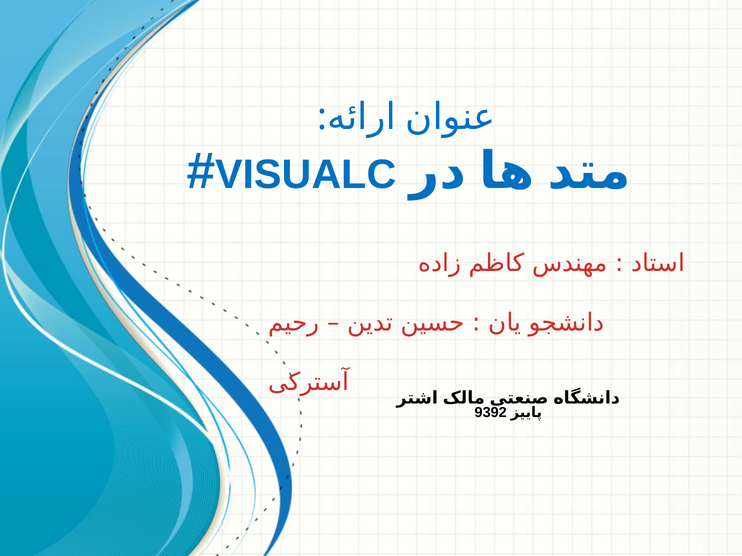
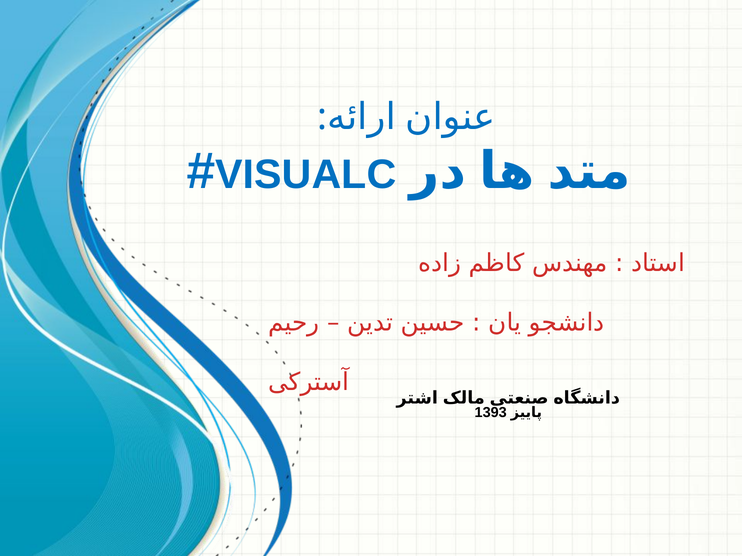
9392: 9392 -> 1393
